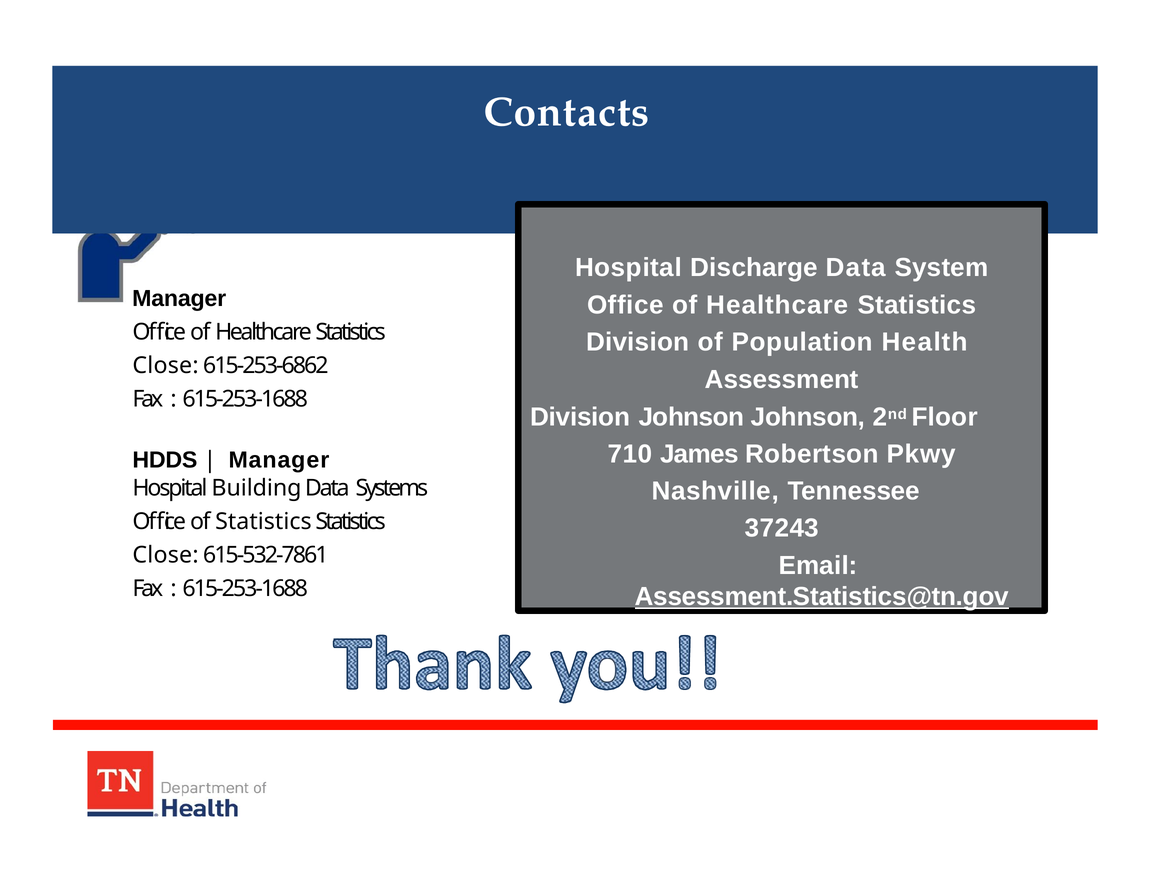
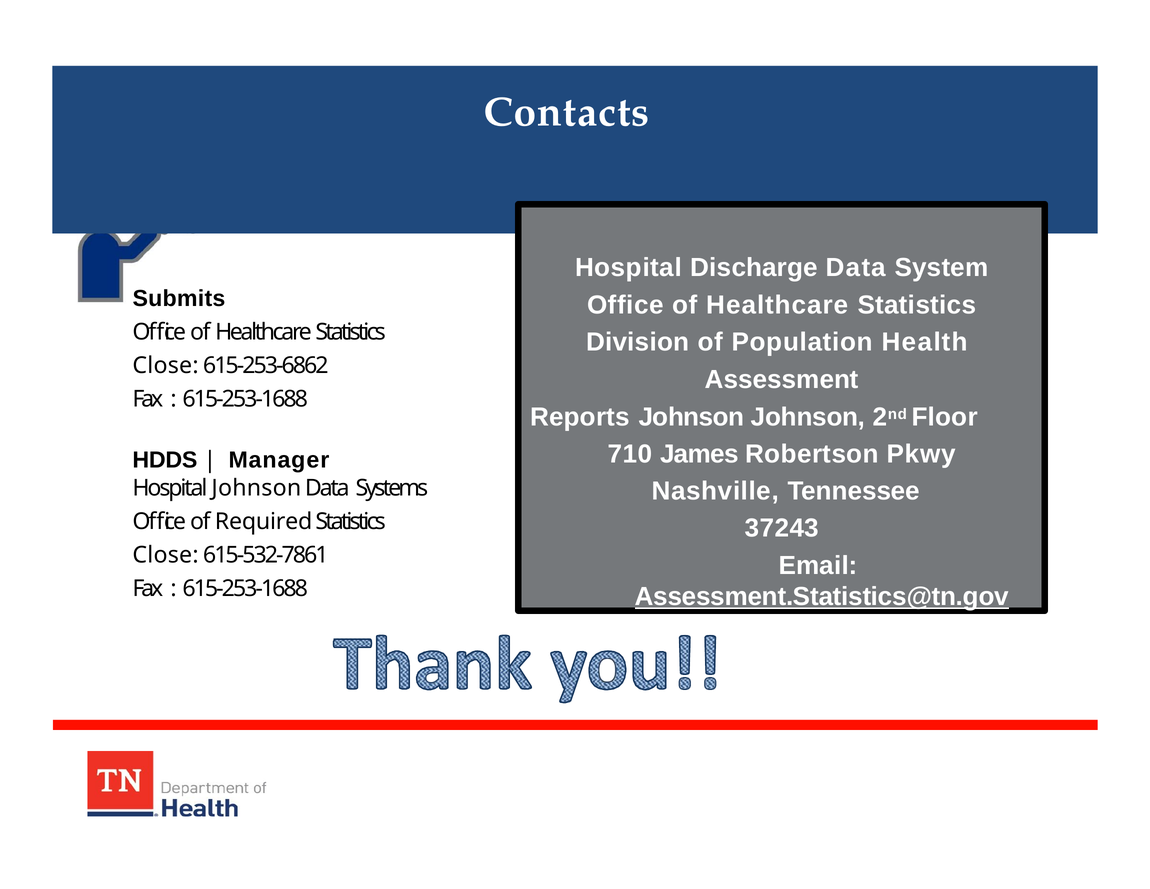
Manager at (179, 299): Manager -> Submits
Division at (580, 417): Division -> Reports
Hospital Building: Building -> Johnson
of Statistics: Statistics -> Required
